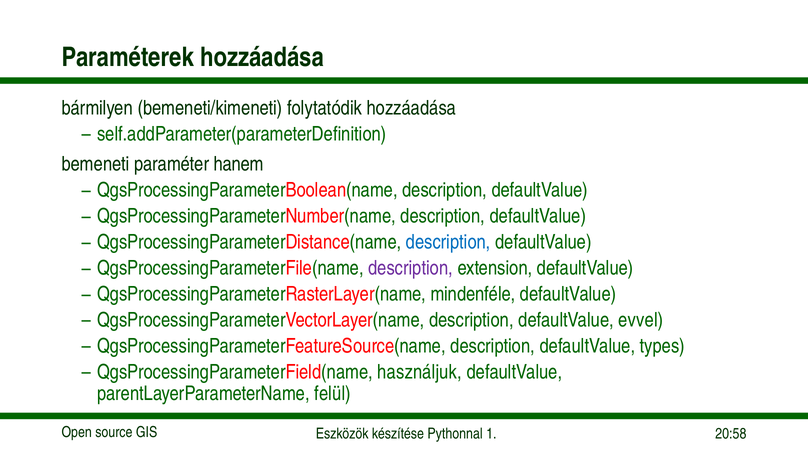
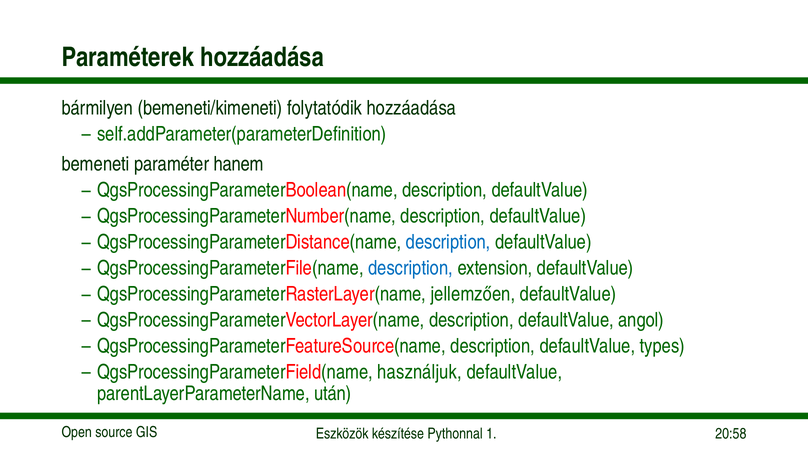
description at (411, 268) colour: purple -> blue
mindenféle: mindenféle -> jellemzően
evvel: evvel -> angol
felül: felül -> után
